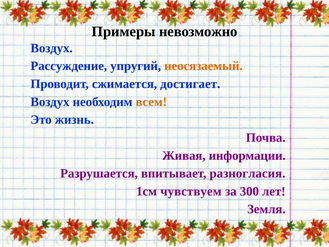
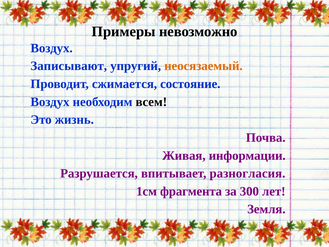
Рассуждение: Рассуждение -> Записывают
достигает: достигает -> состояние
всем colour: orange -> black
чувствуем: чувствуем -> фрагмента
